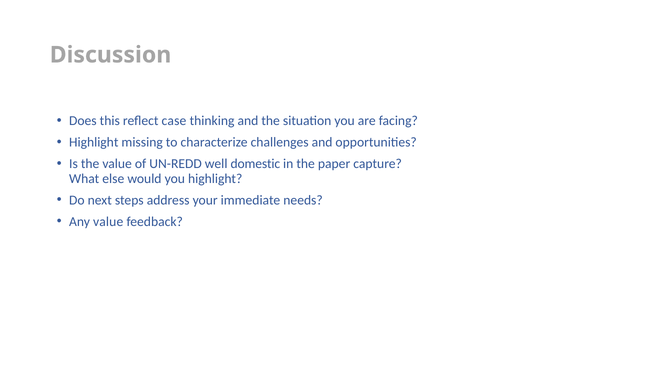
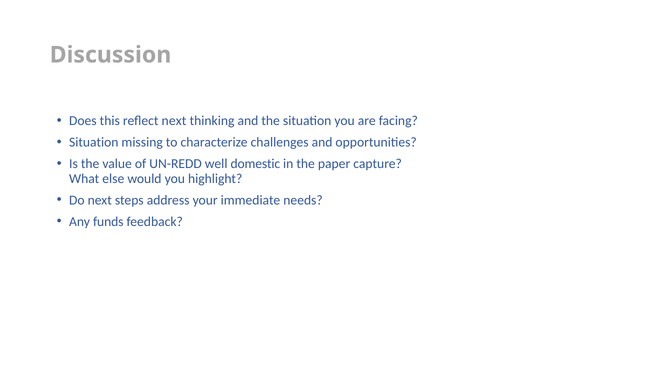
reflect case: case -> next
Highlight at (94, 142): Highlight -> Situation
Any value: value -> funds
